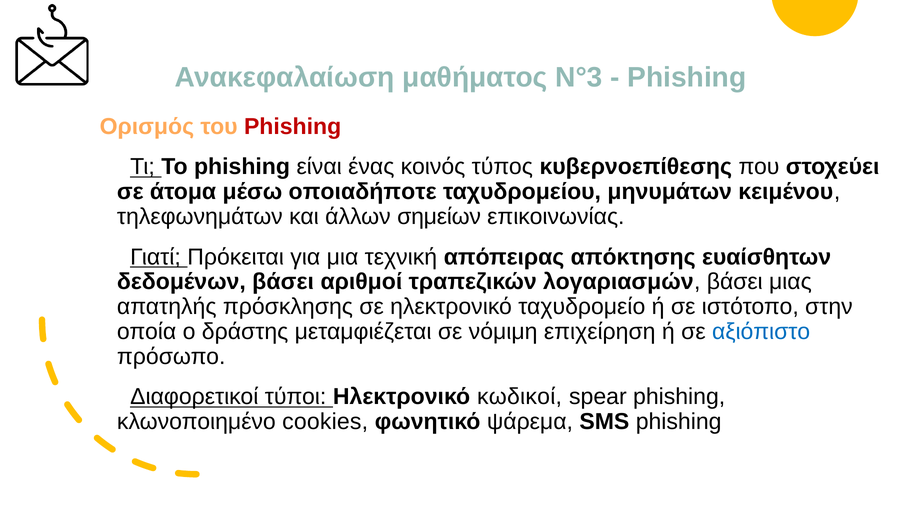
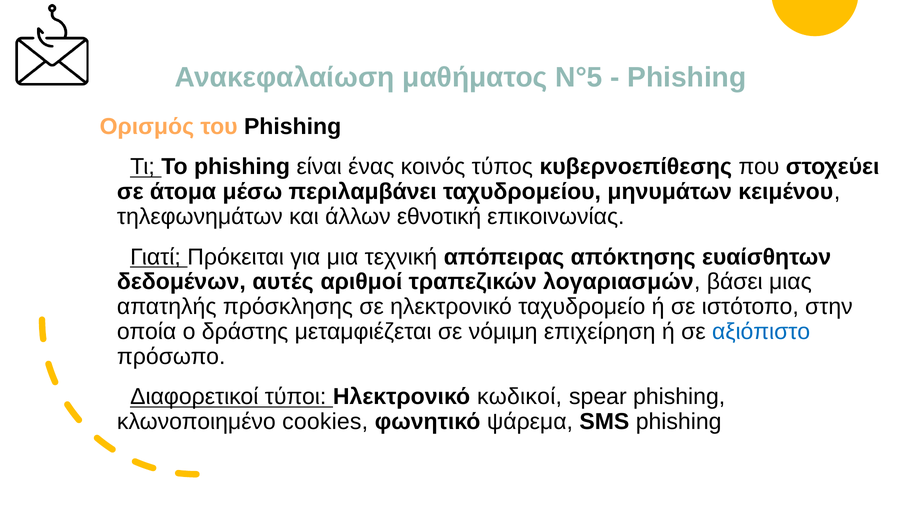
N°3: N°3 -> N°5
Phishing at (293, 126) colour: red -> black
οποιαδήποτε: οποιαδήποτε -> περιλαμβάνει
σημείων: σημείων -> εθνοτική
δεδομένων βάσει: βάσει -> αυτές
